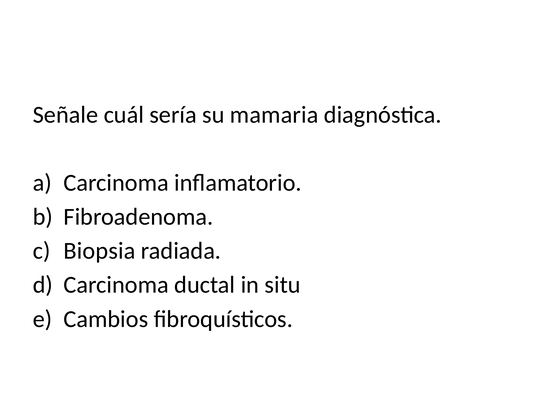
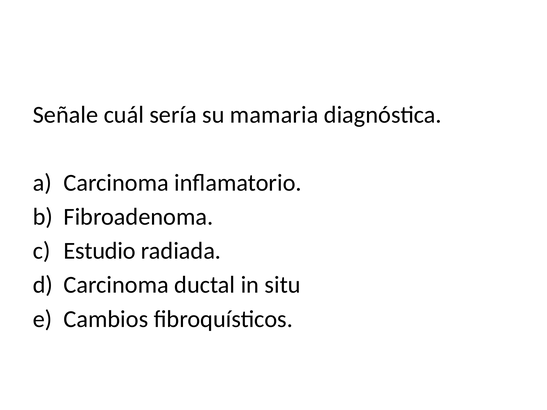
Biopsia: Biopsia -> Estudio
